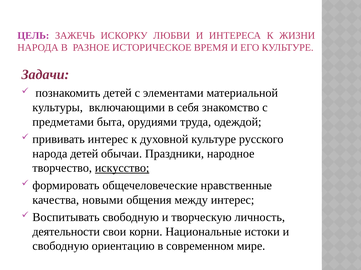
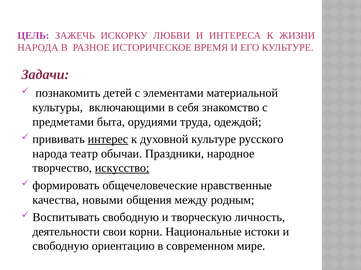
интерес at (108, 140) underline: none -> present
народа детей: детей -> театр
между интерес: интерес -> родным
